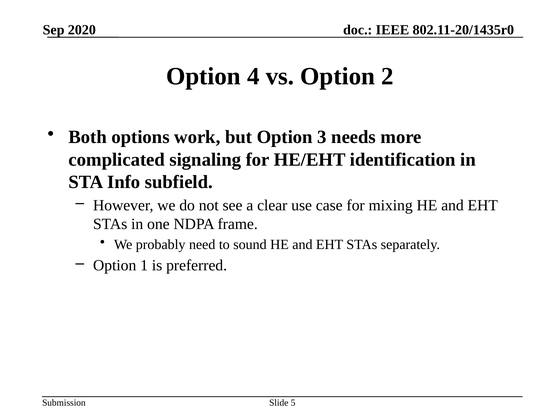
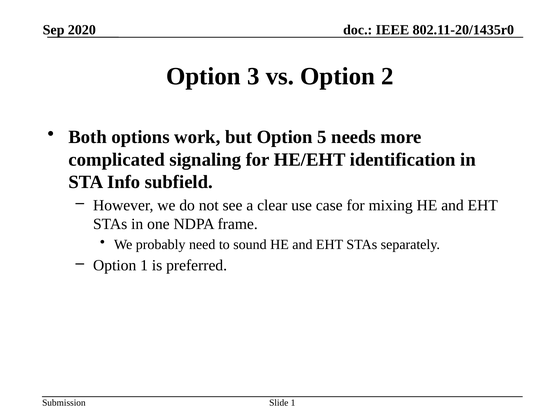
4: 4 -> 3
3: 3 -> 5
Slide 5: 5 -> 1
